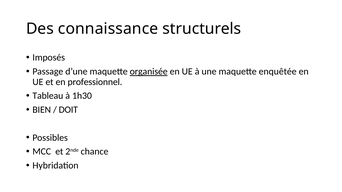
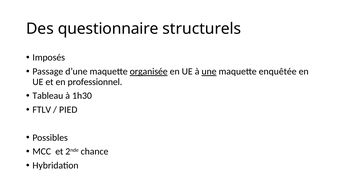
connaissance: connaissance -> questionnaire
une underline: none -> present
BIEN: BIEN -> FTLV
DOIT: DOIT -> PIED
